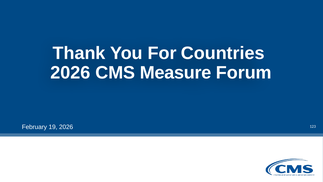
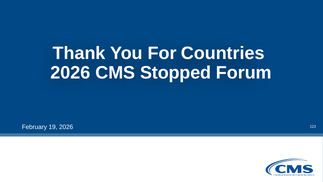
Measure: Measure -> Stopped
